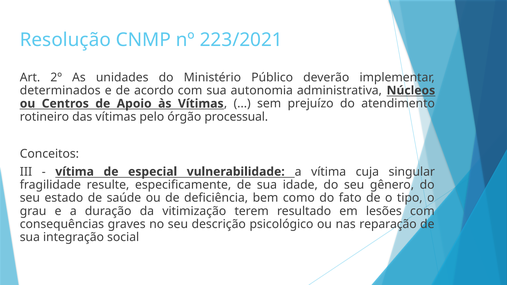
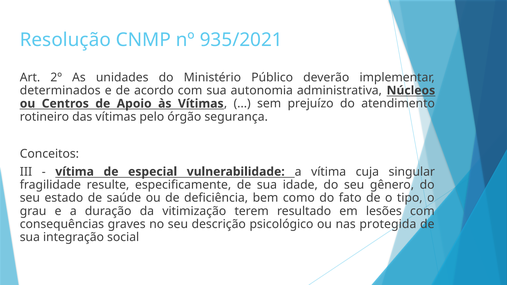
223/2021: 223/2021 -> 935/2021
processual: processual -> segurança
reparação: reparação -> protegida
